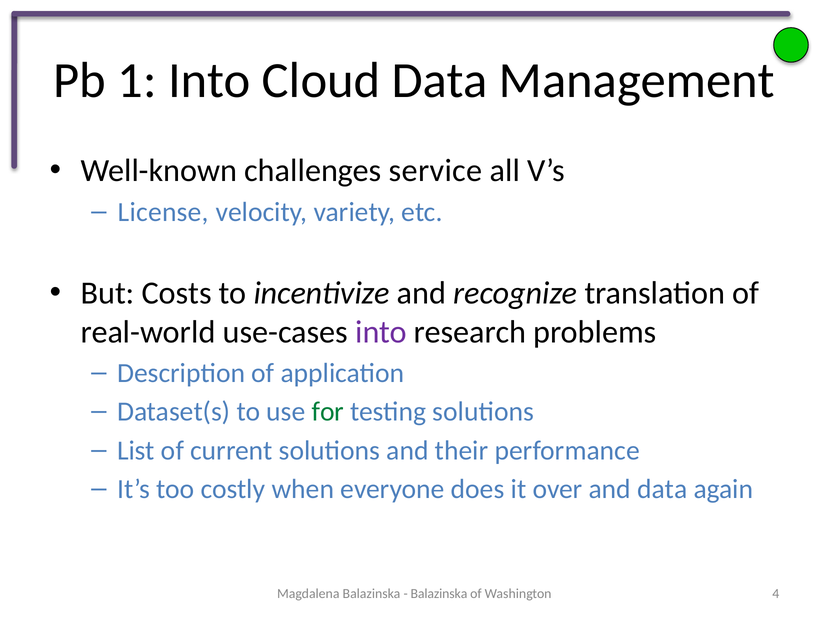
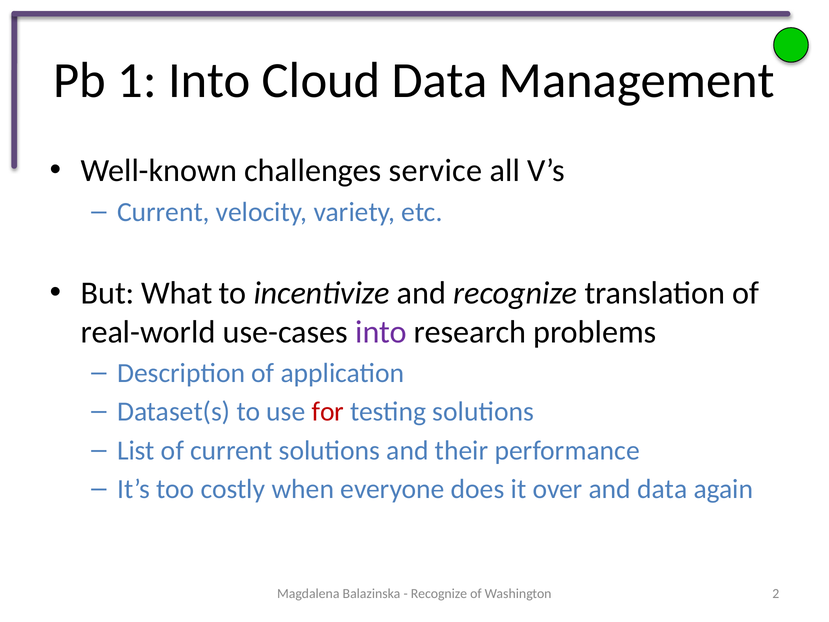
License at (163, 212): License -> Current
Costs: Costs -> What
for colour: green -> red
Balazinska at (439, 594): Balazinska -> Recognize
4: 4 -> 2
